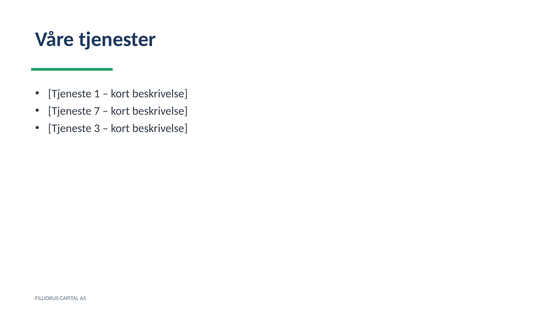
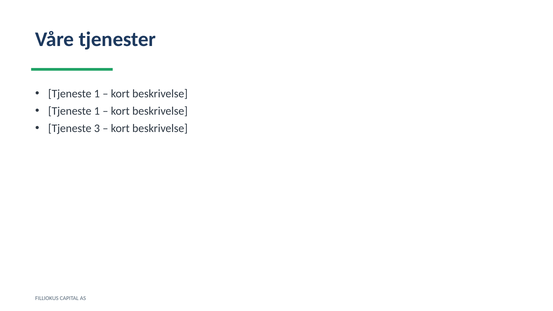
7 at (97, 111): 7 -> 1
